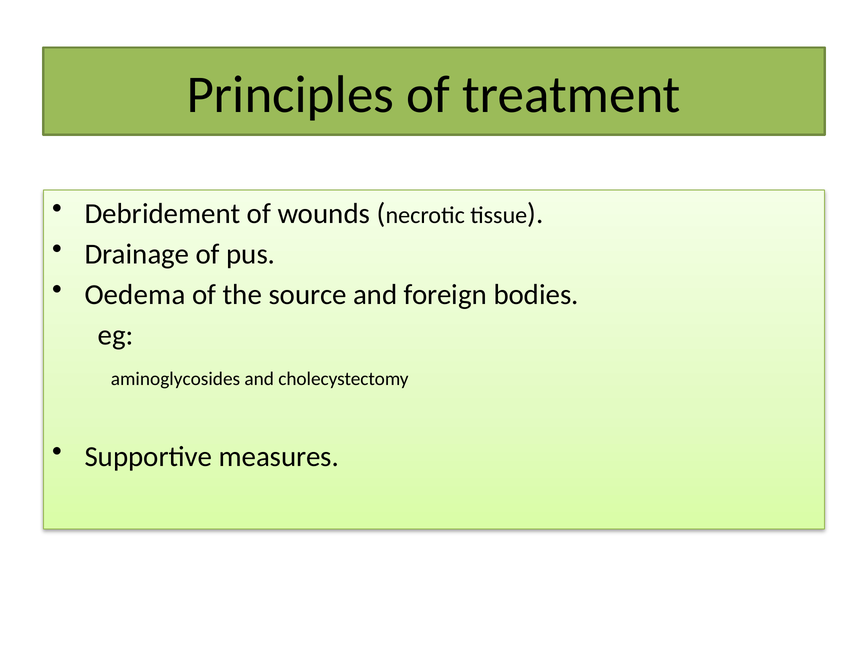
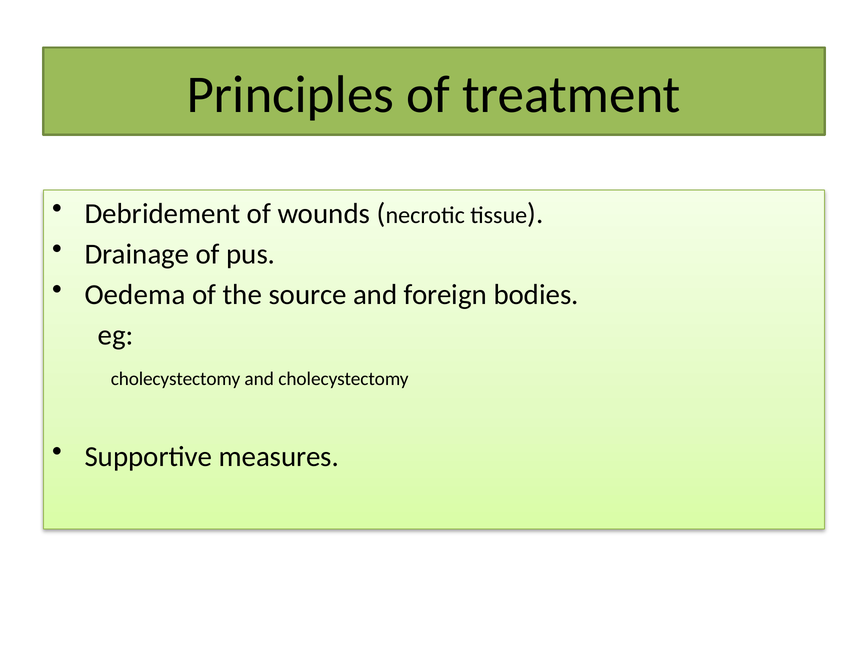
aminoglycosides at (175, 379): aminoglycosides -> cholecystectomy
